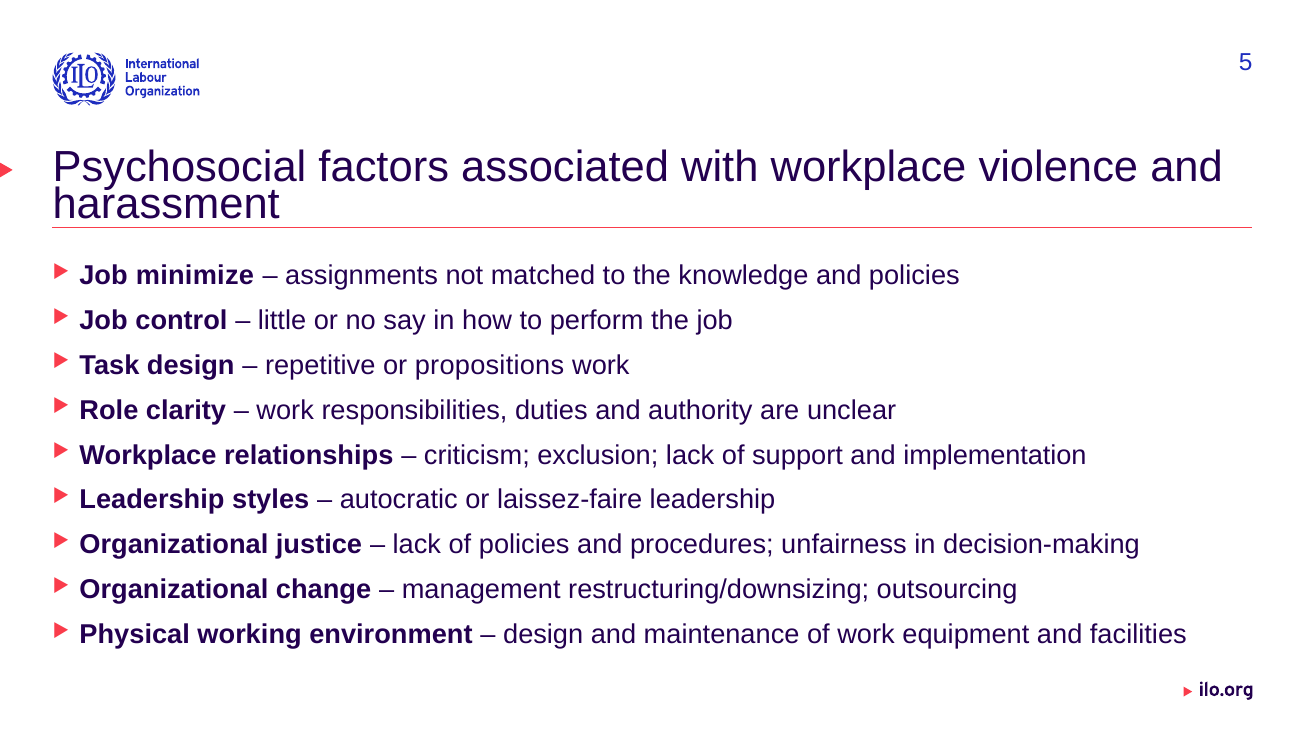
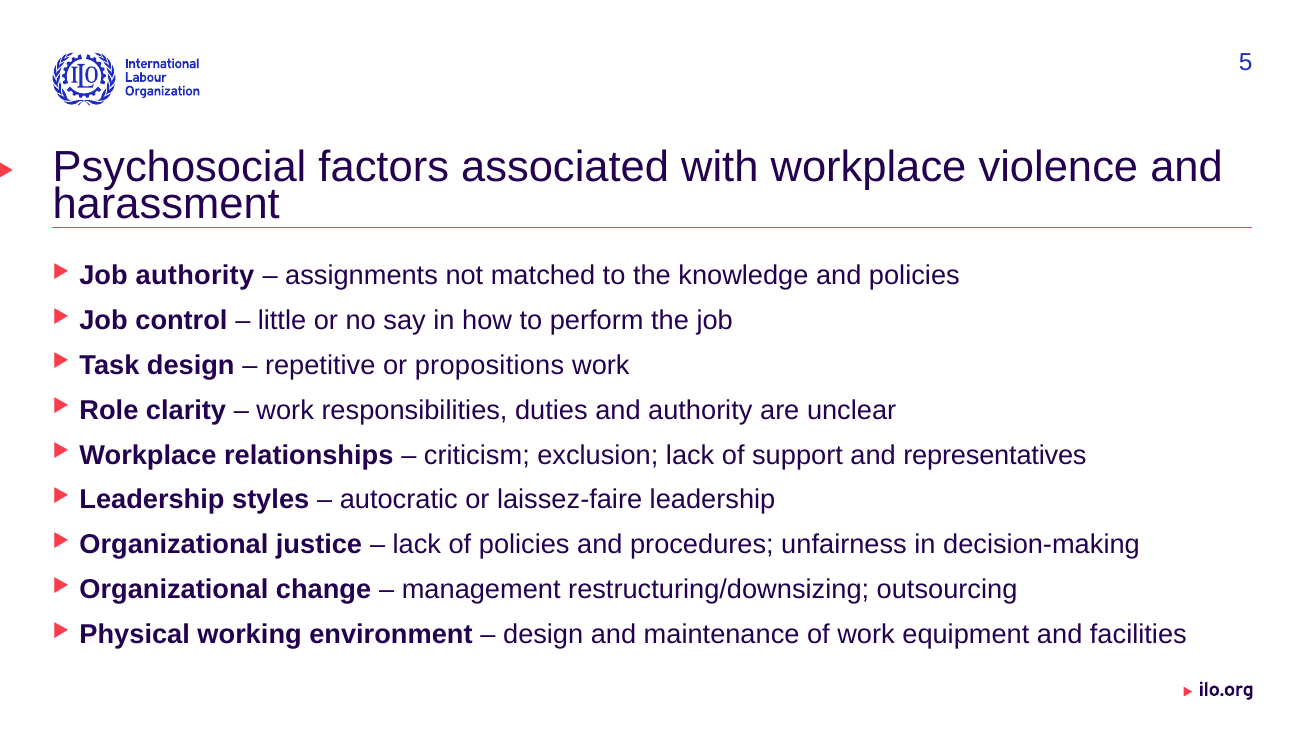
Job minimize: minimize -> authority
implementation: implementation -> representatives
